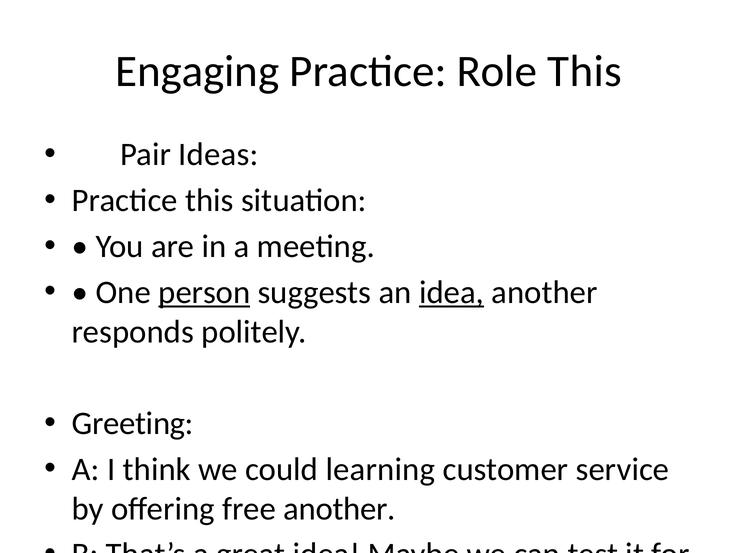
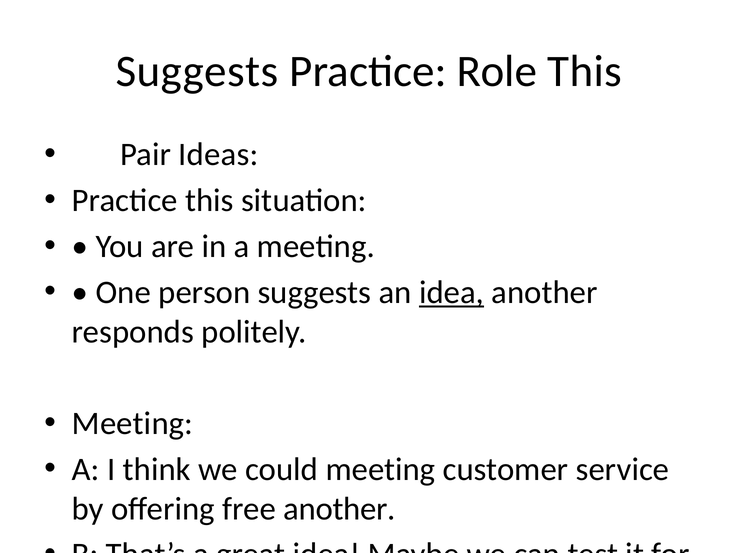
Engaging at (197, 71): Engaging -> Suggests
person underline: present -> none
Greeting at (133, 424): Greeting -> Meeting
could learning: learning -> meeting
